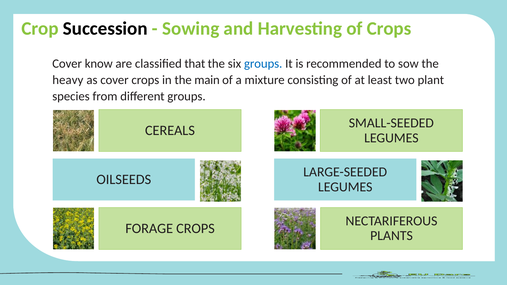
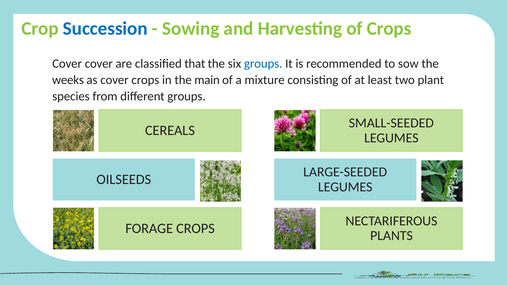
Succession colour: black -> blue
Cover know: know -> cover
heavy: heavy -> weeks
